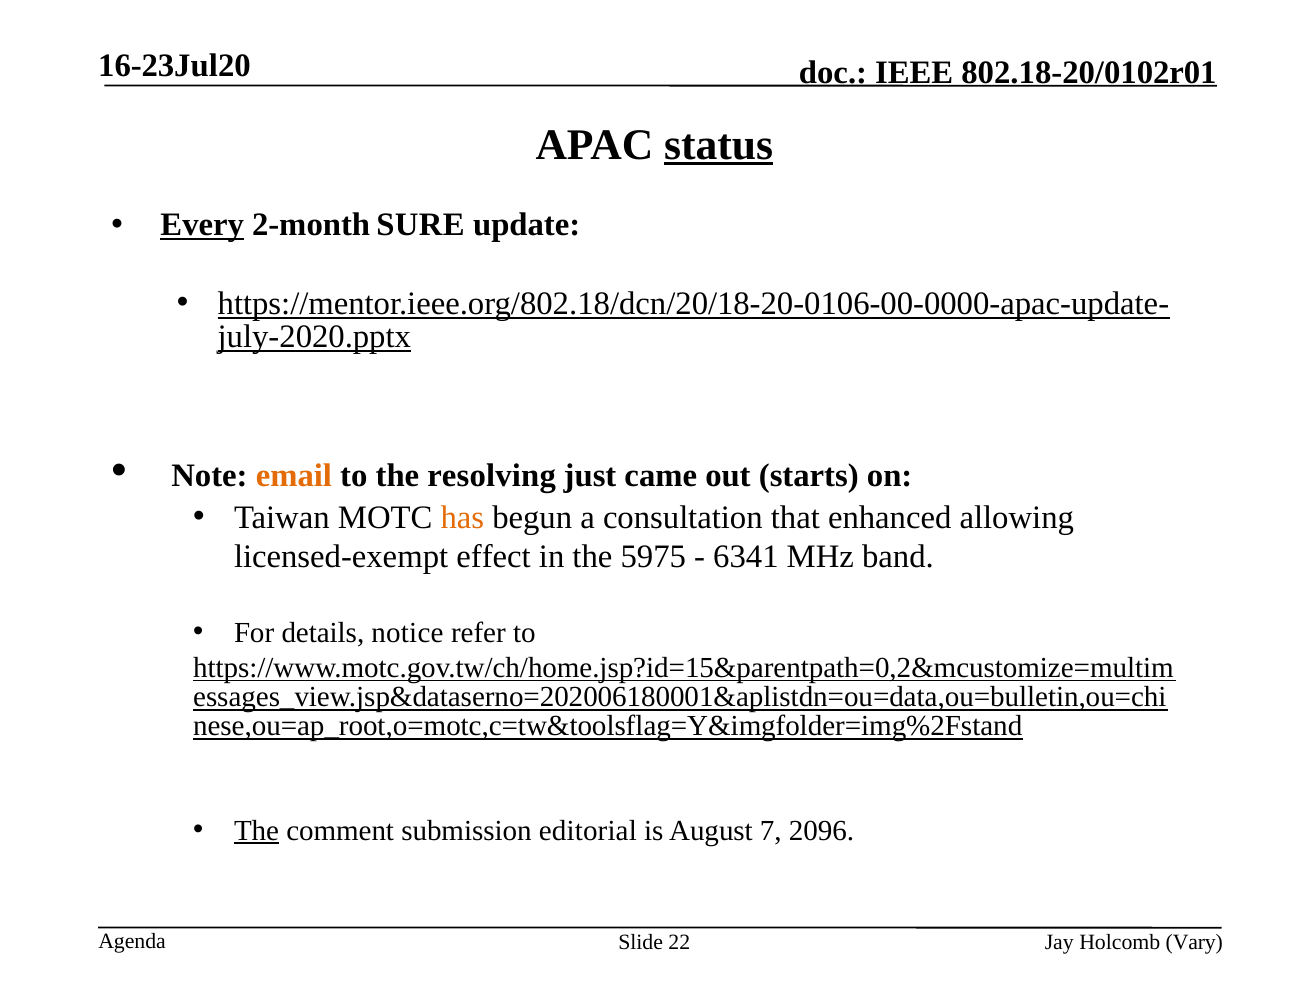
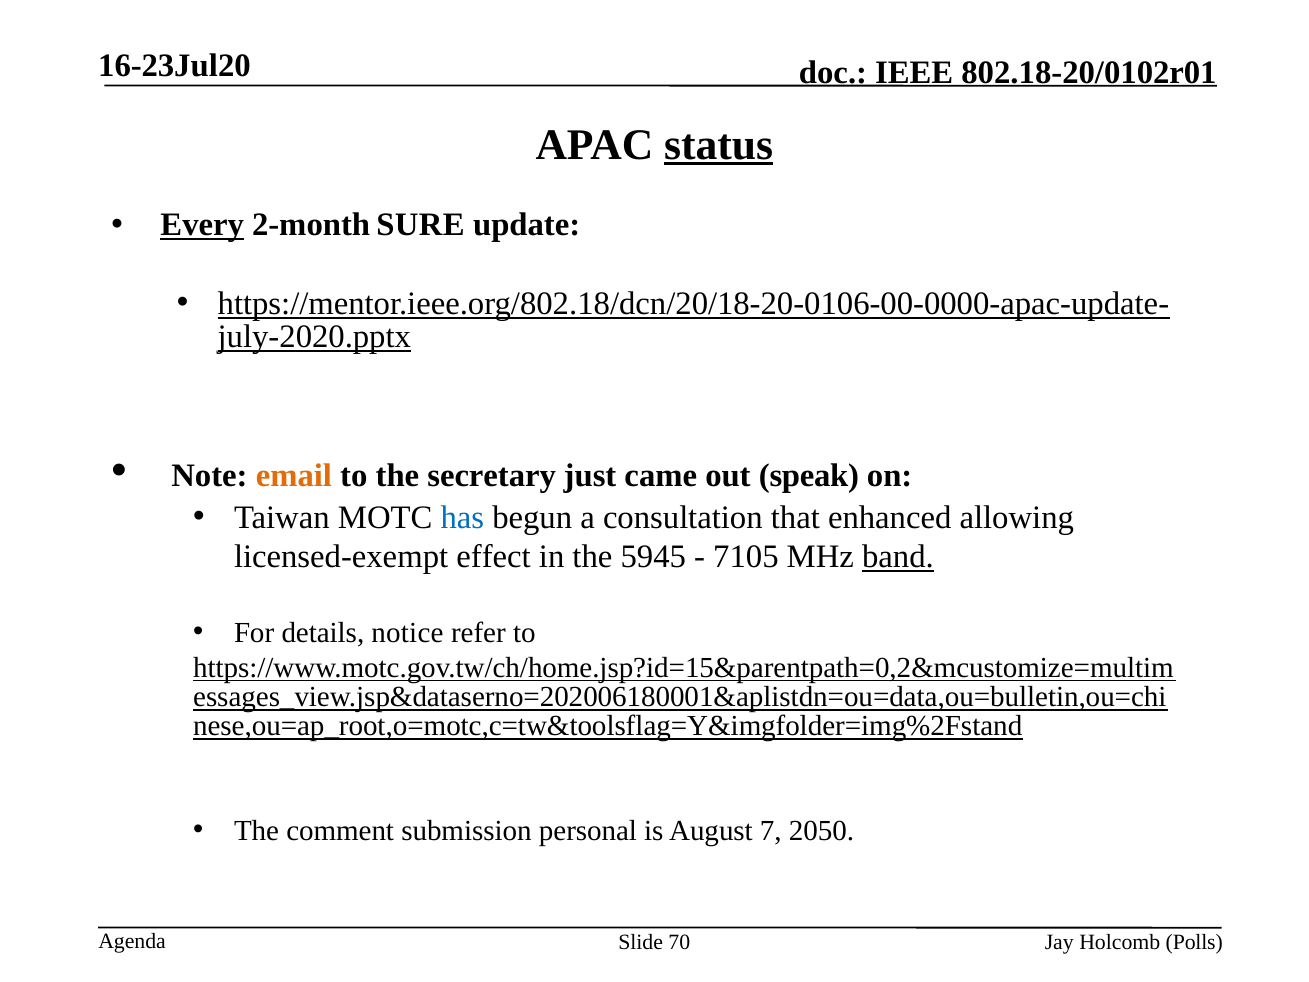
resolving: resolving -> secretary
starts: starts -> speak
has colour: orange -> blue
5975: 5975 -> 5945
6341: 6341 -> 7105
band underline: none -> present
The at (257, 830) underline: present -> none
editorial: editorial -> personal
2096: 2096 -> 2050
22: 22 -> 70
Vary: Vary -> Polls
